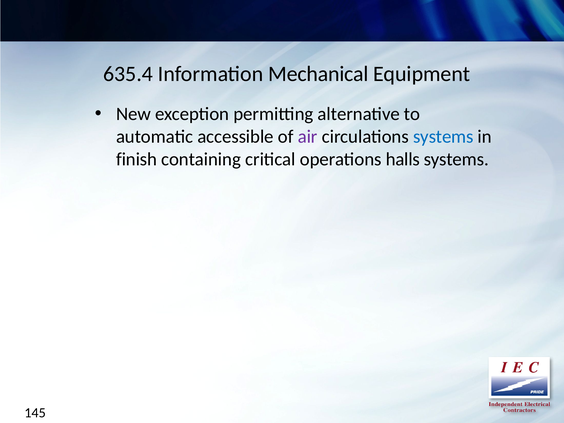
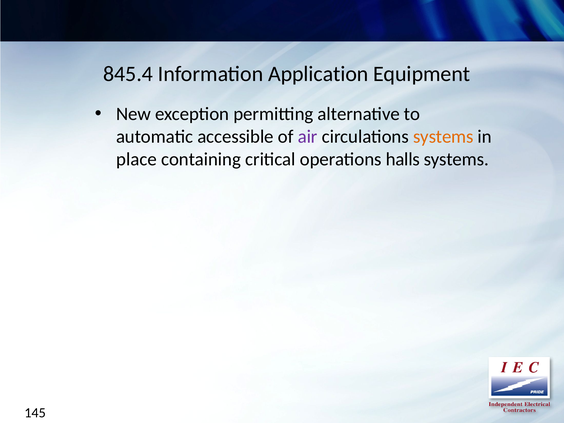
635.4: 635.4 -> 845.4
Mechanical: Mechanical -> Application
systems at (443, 137) colour: blue -> orange
finish: finish -> place
